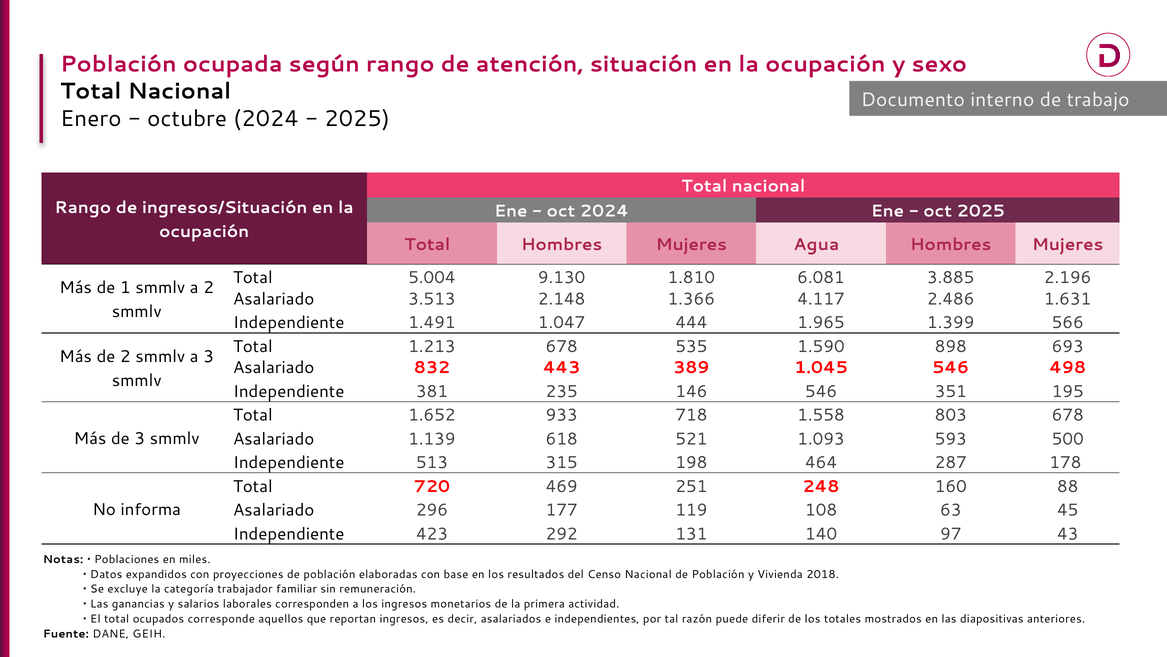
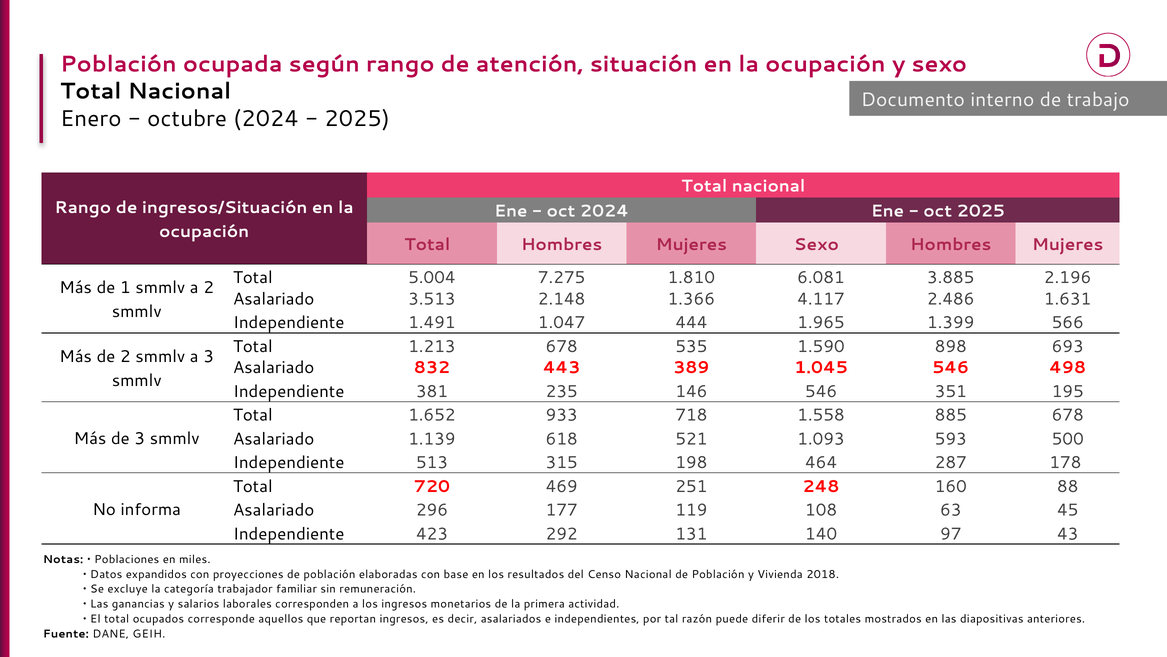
Mujeres Agua: Agua -> Sexo
9.130: 9.130 -> 7.275
803: 803 -> 885
